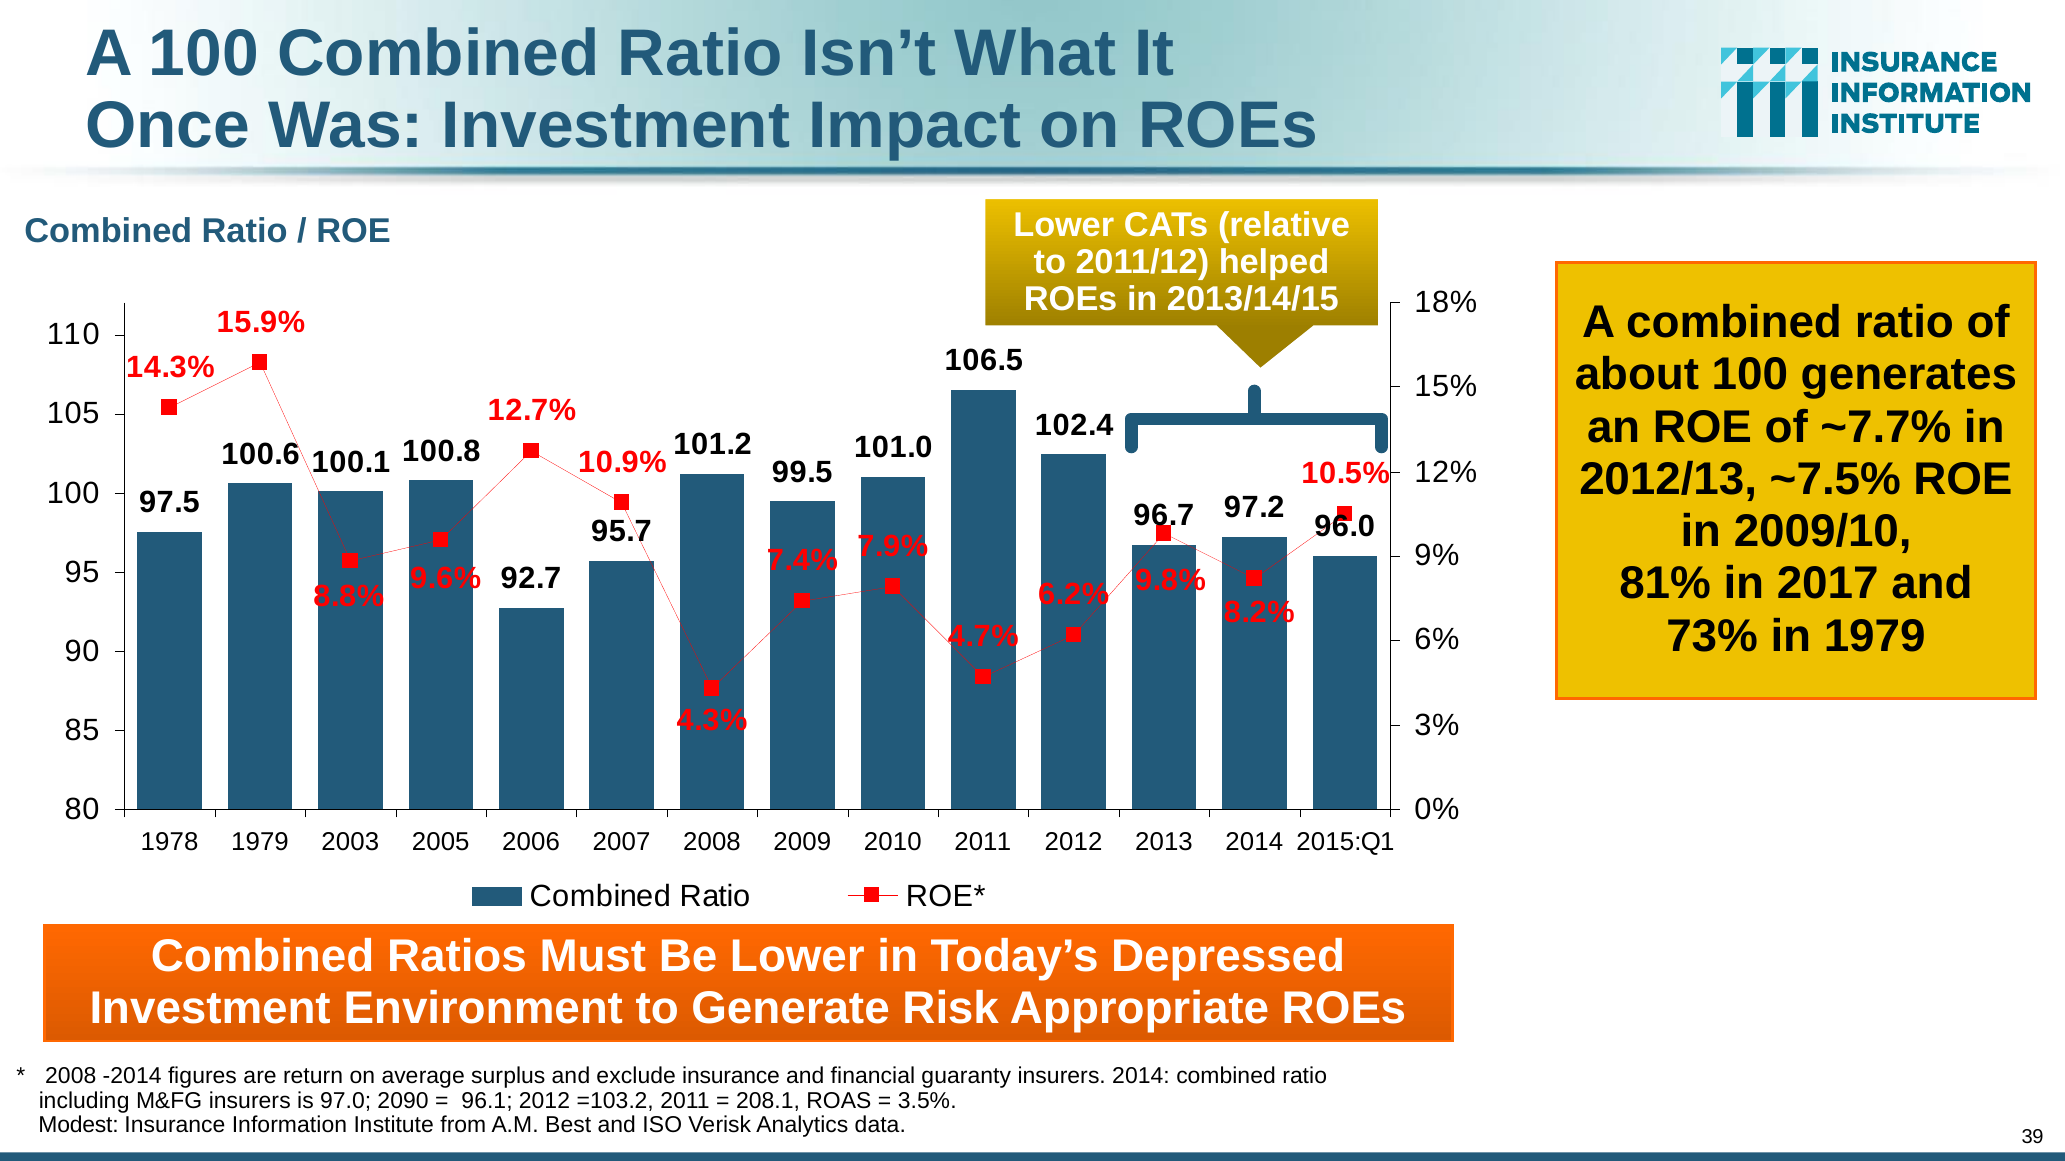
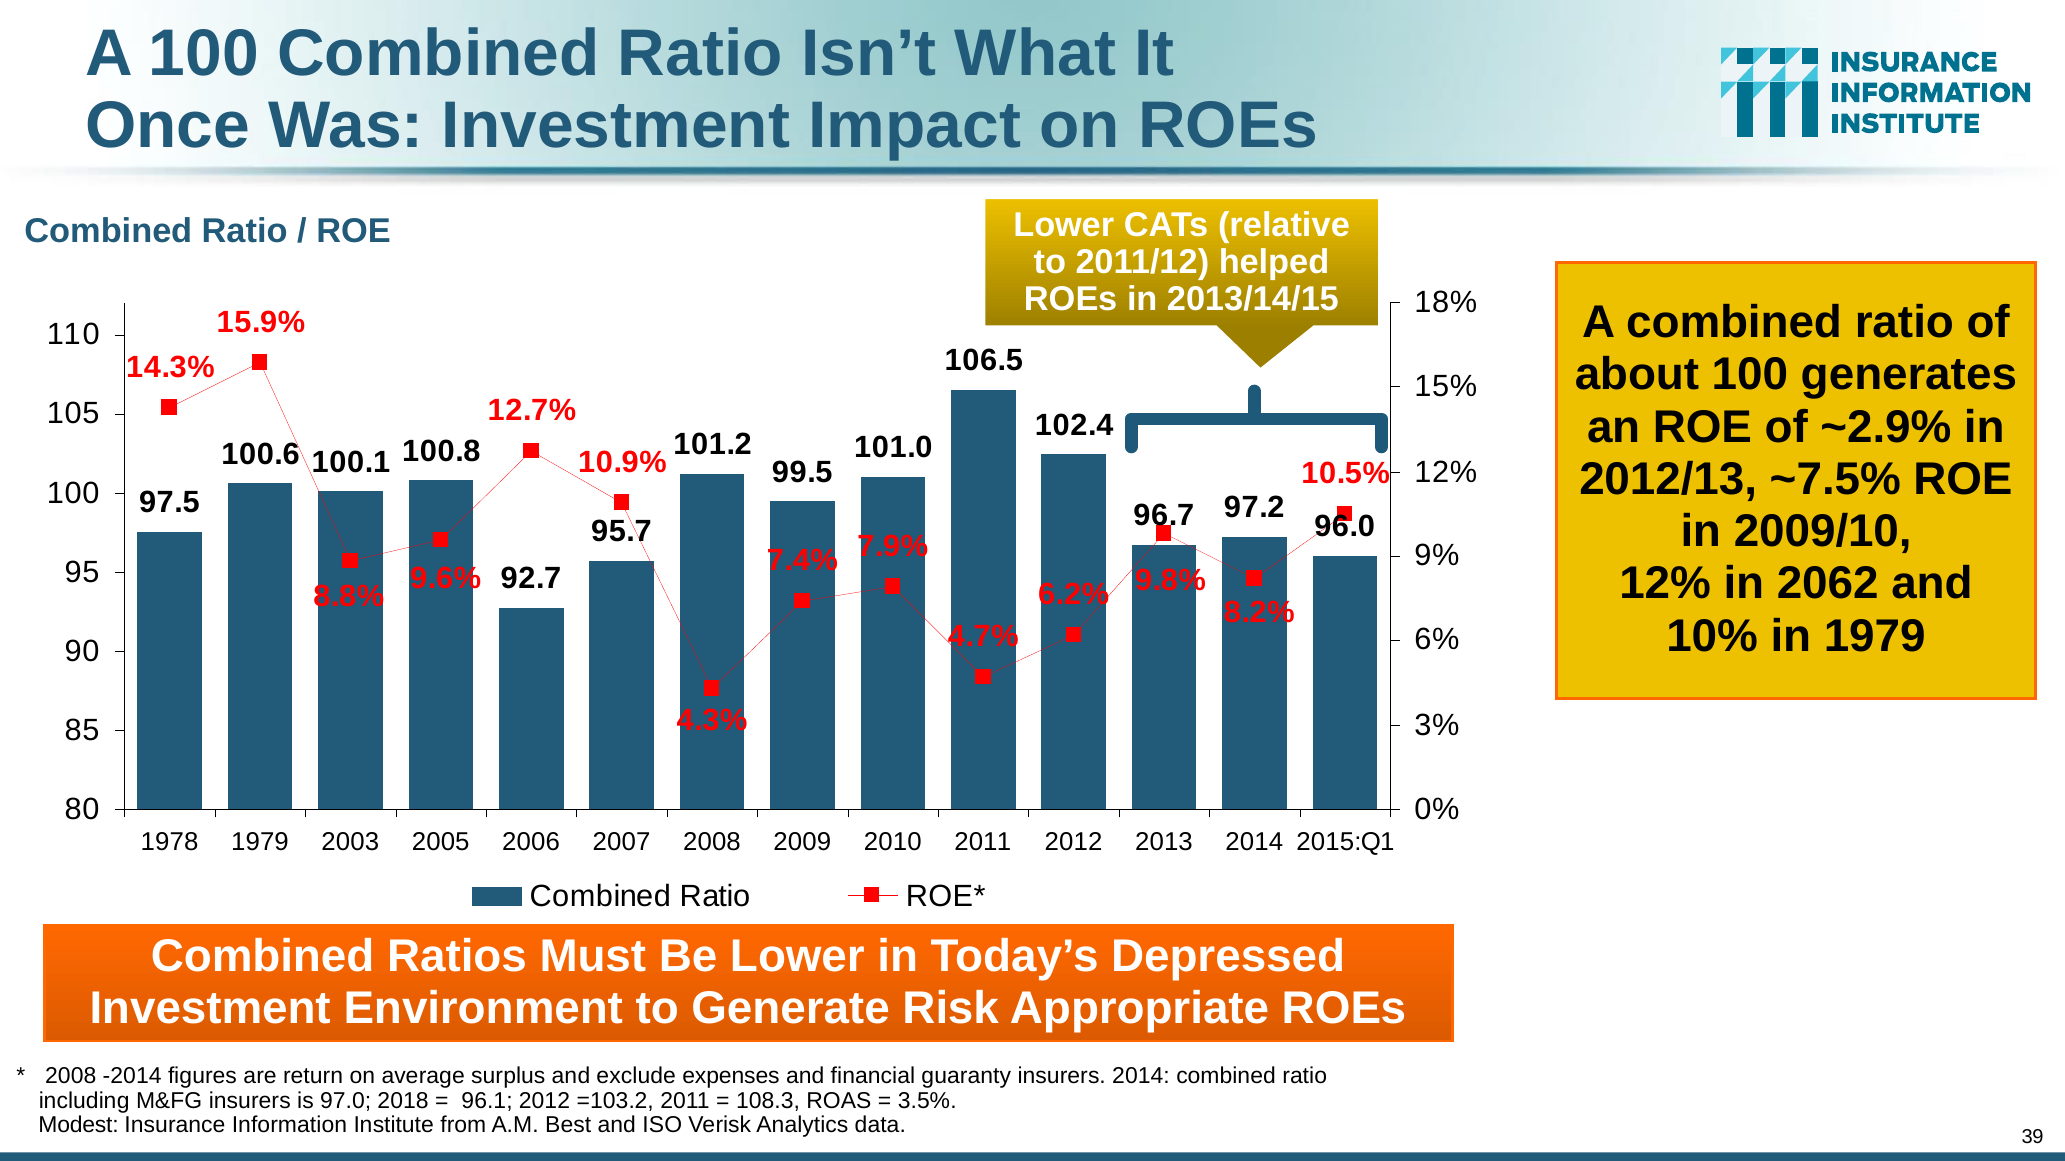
~7.7%: ~7.7% -> ~2.9%
81% at (1665, 584): 81% -> 12%
2017: 2017 -> 2062
73%: 73% -> 10%
exclude insurance: insurance -> expenses
2090: 2090 -> 2018
208.1: 208.1 -> 108.3
